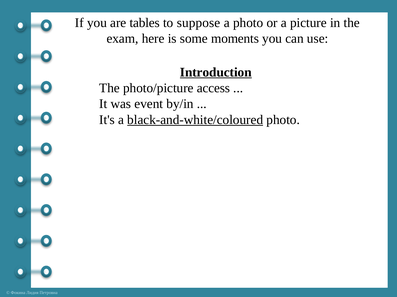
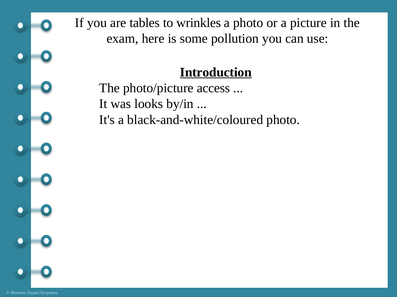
suppose: suppose -> wrinkles
moments: moments -> pollution
event: event -> looks
black-and-white/coloured underline: present -> none
